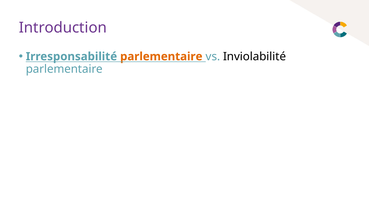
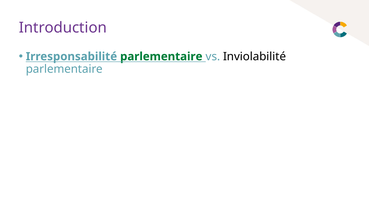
parlementaire at (161, 56) colour: orange -> green
